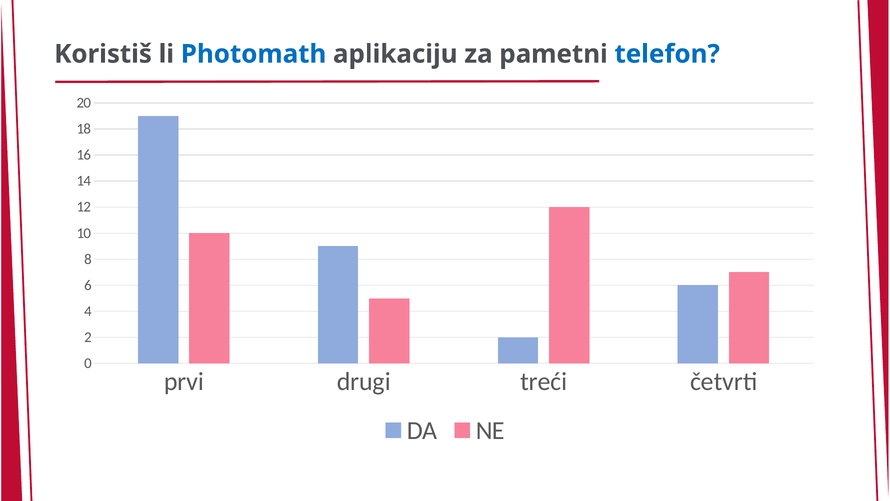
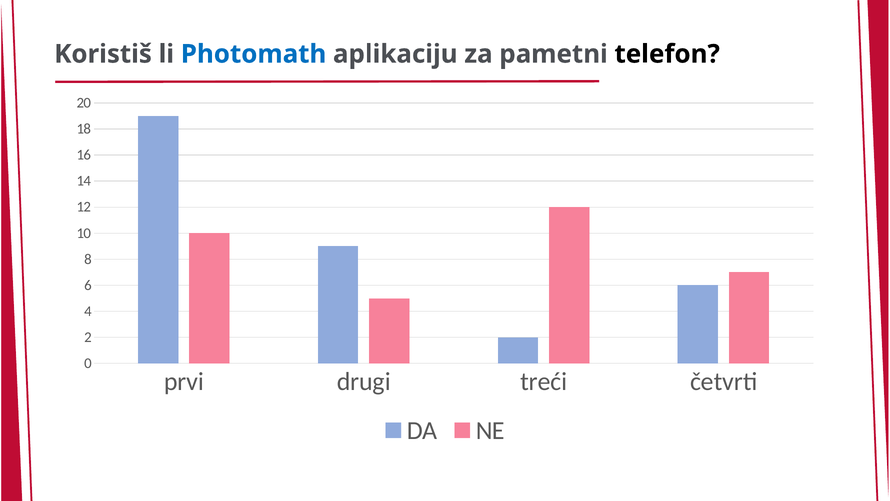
telefon colour: blue -> black
